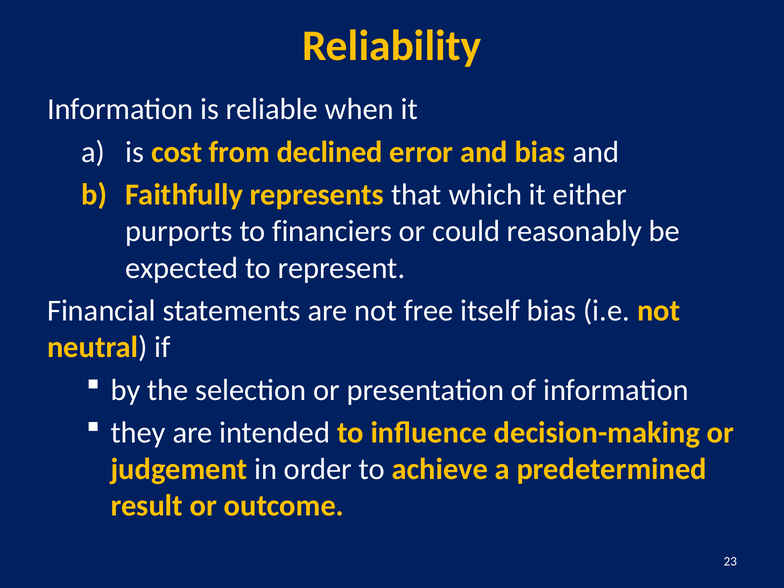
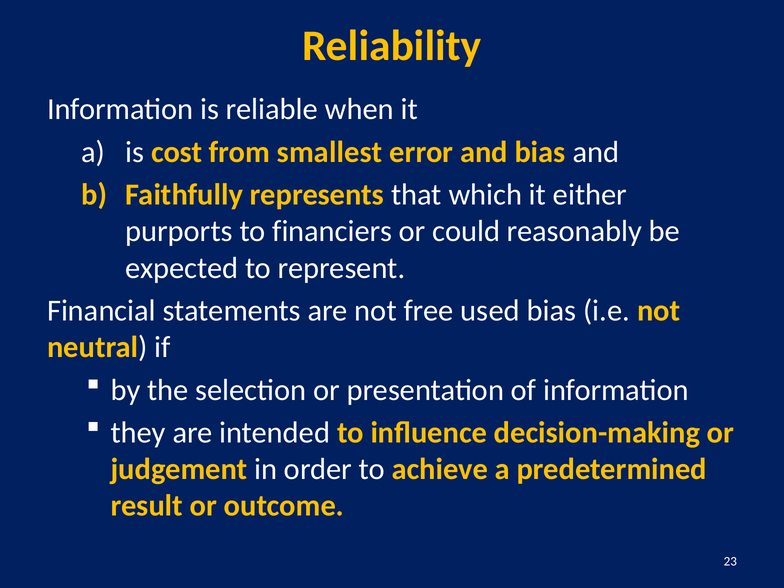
declined: declined -> smallest
itself: itself -> used
